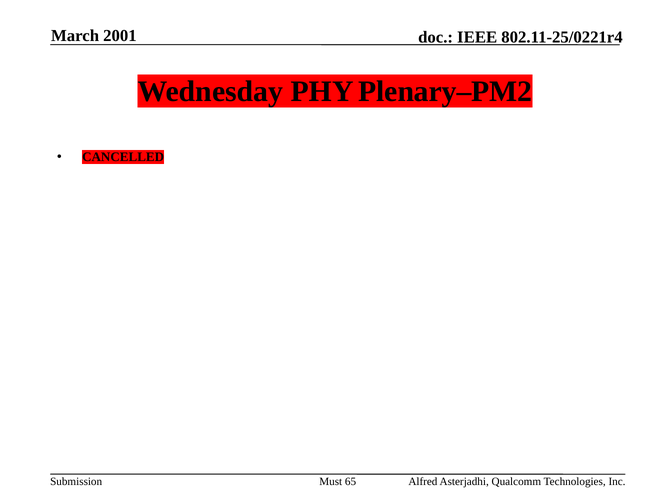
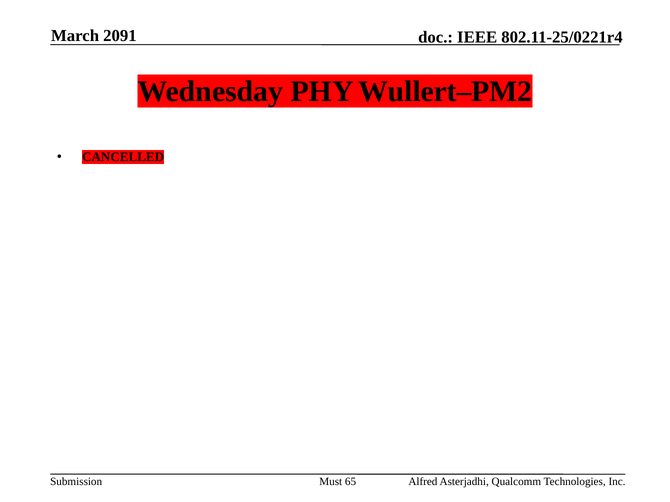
2001: 2001 -> 2091
Plenary–PM2: Plenary–PM2 -> Wullert–PM2
